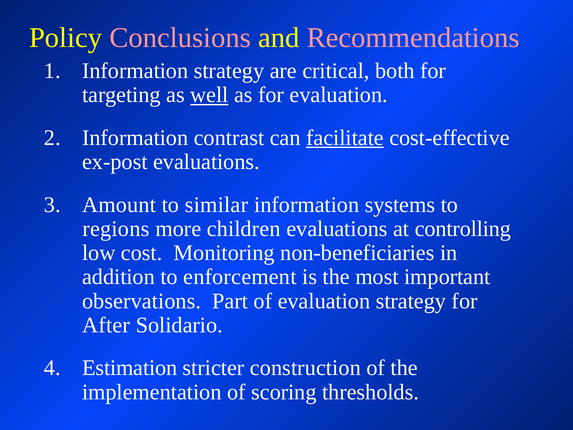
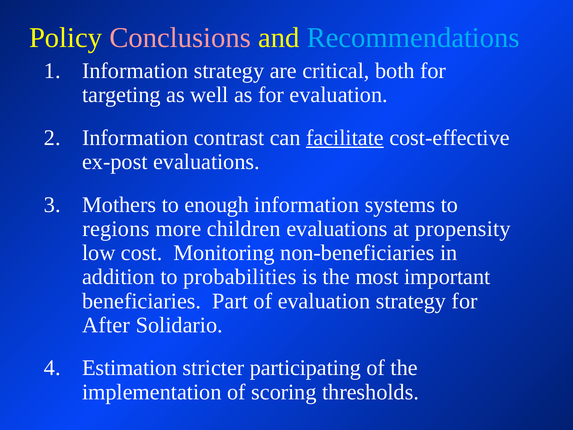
Recommendations colour: pink -> light blue
well underline: present -> none
Amount: Amount -> Mothers
similar: similar -> enough
controlling: controlling -> propensity
enforcement: enforcement -> probabilities
observations: observations -> beneficiaries
construction: construction -> participating
